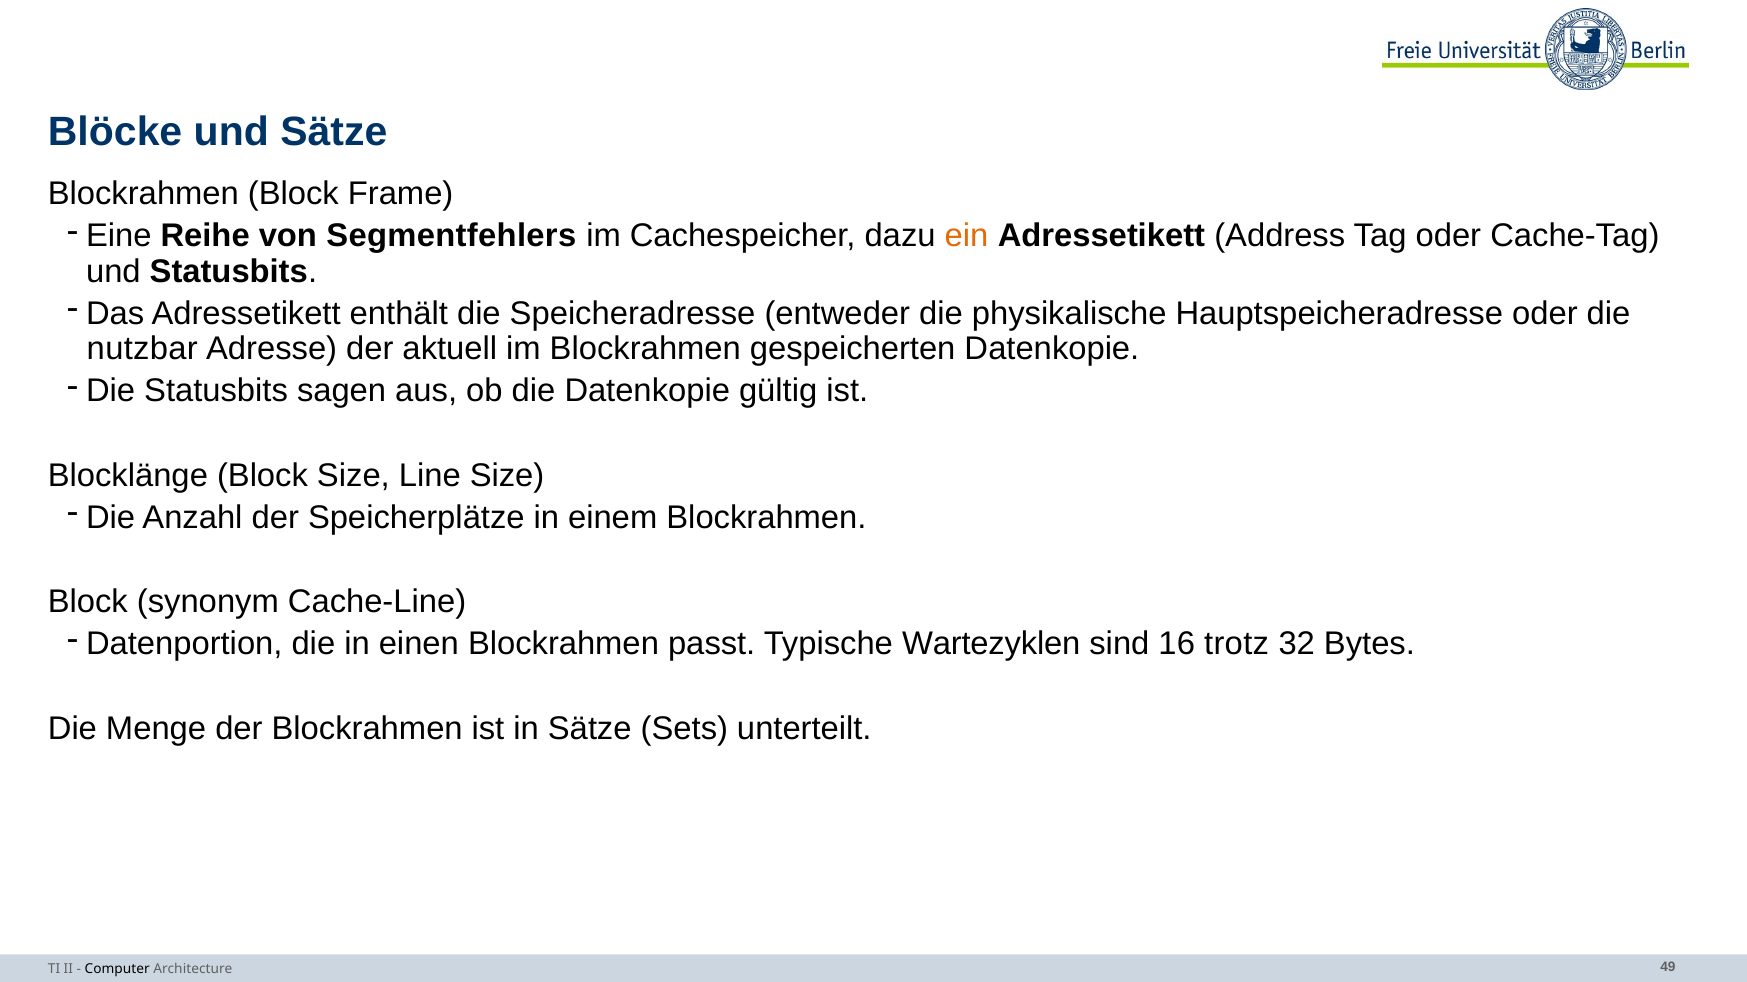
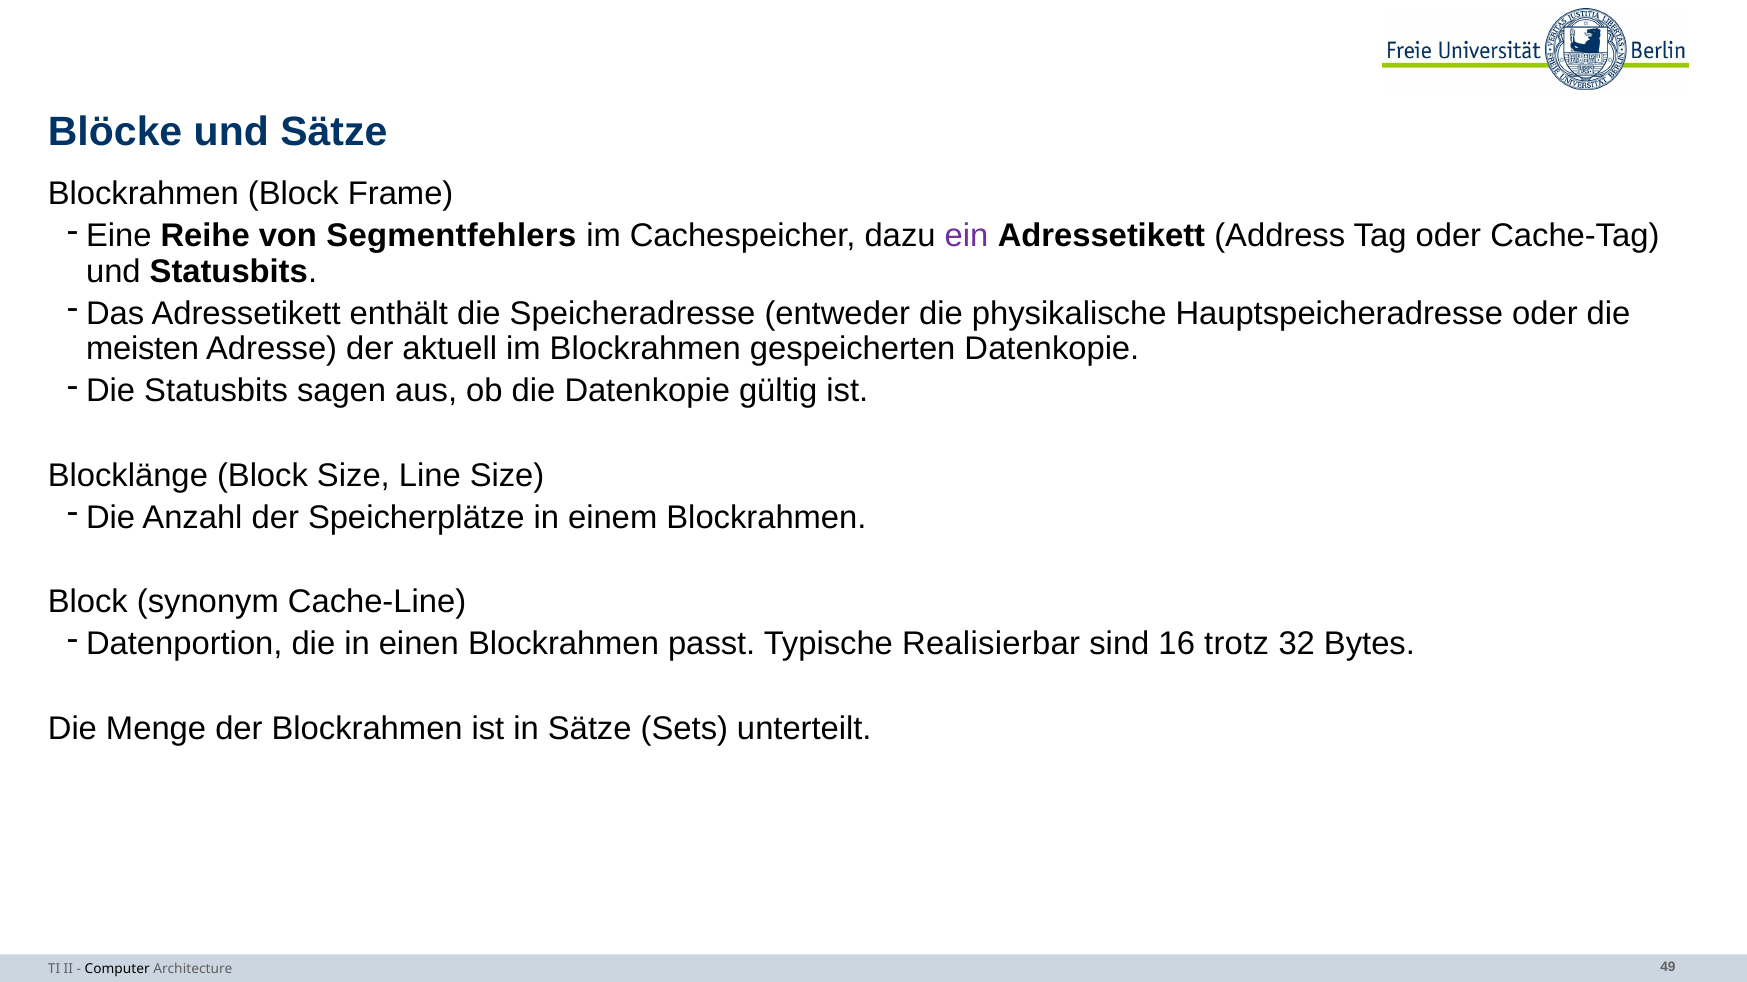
ein colour: orange -> purple
nutzbar: nutzbar -> meisten
Wartezyklen: Wartezyklen -> Realisierbar
